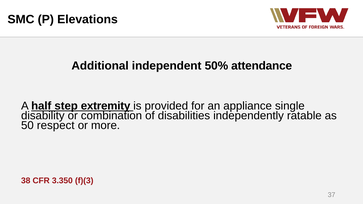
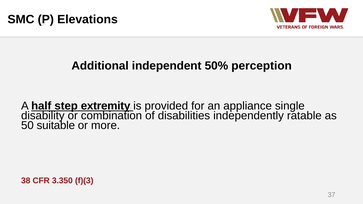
attendance: attendance -> perception
respect: respect -> suitable
